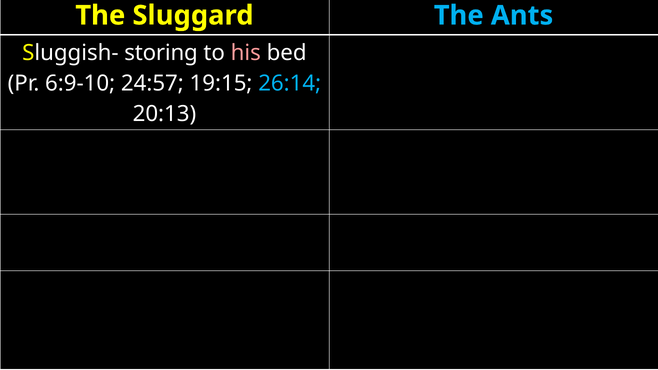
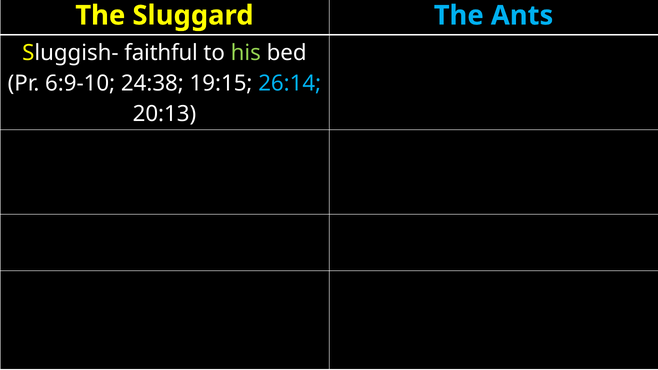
storing: storing -> faithful
his colour: pink -> light green
24:57: 24:57 -> 24:38
